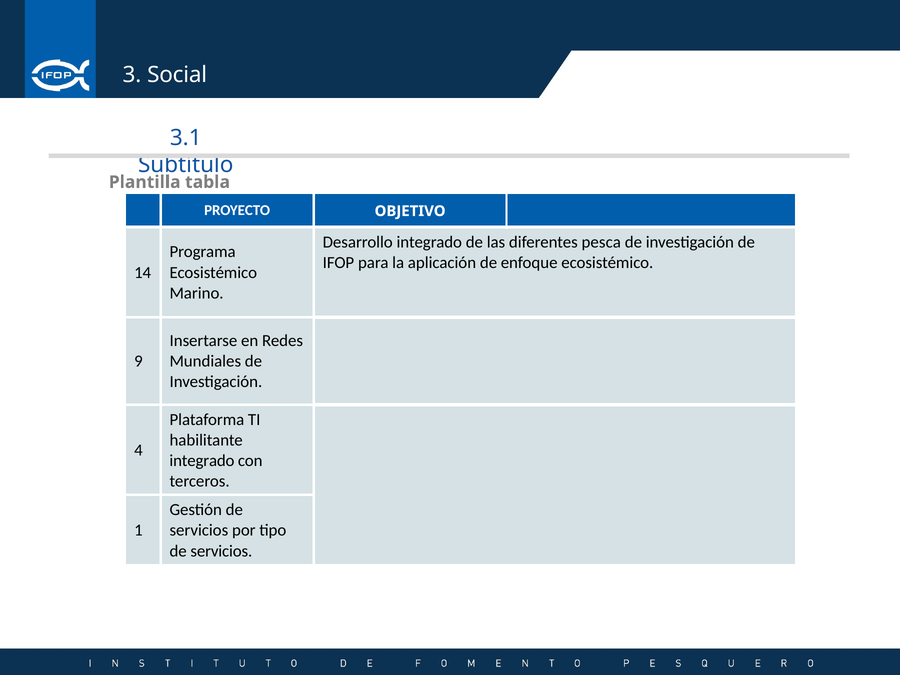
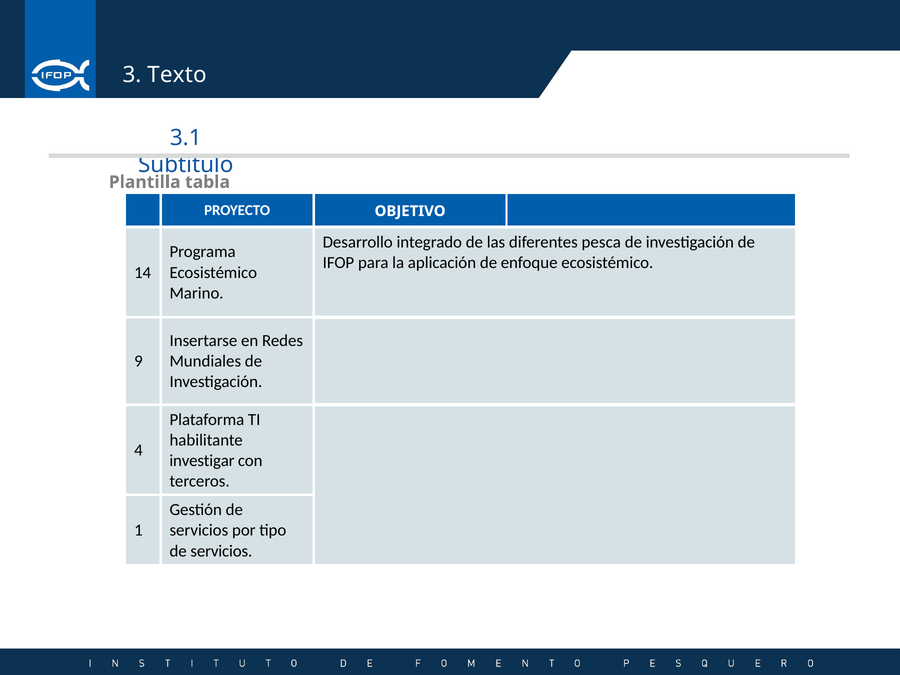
Social: Social -> Texto
integrado at (202, 461): integrado -> investigar
